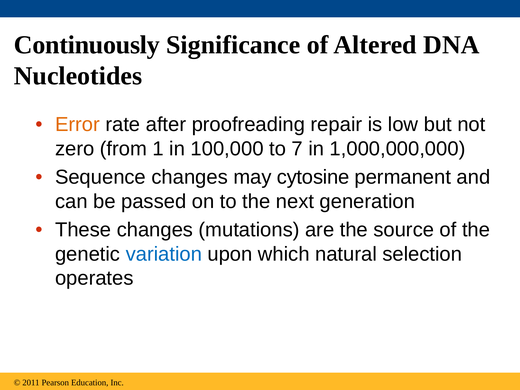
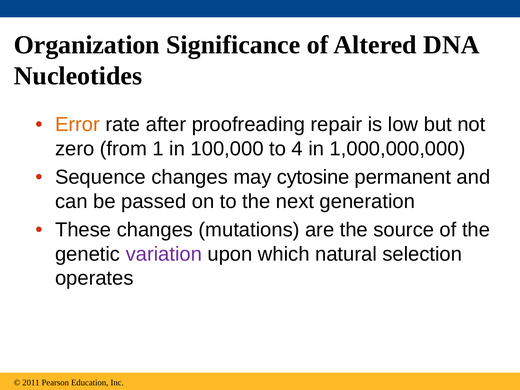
Continuously: Continuously -> Organization
7: 7 -> 4
variation colour: blue -> purple
